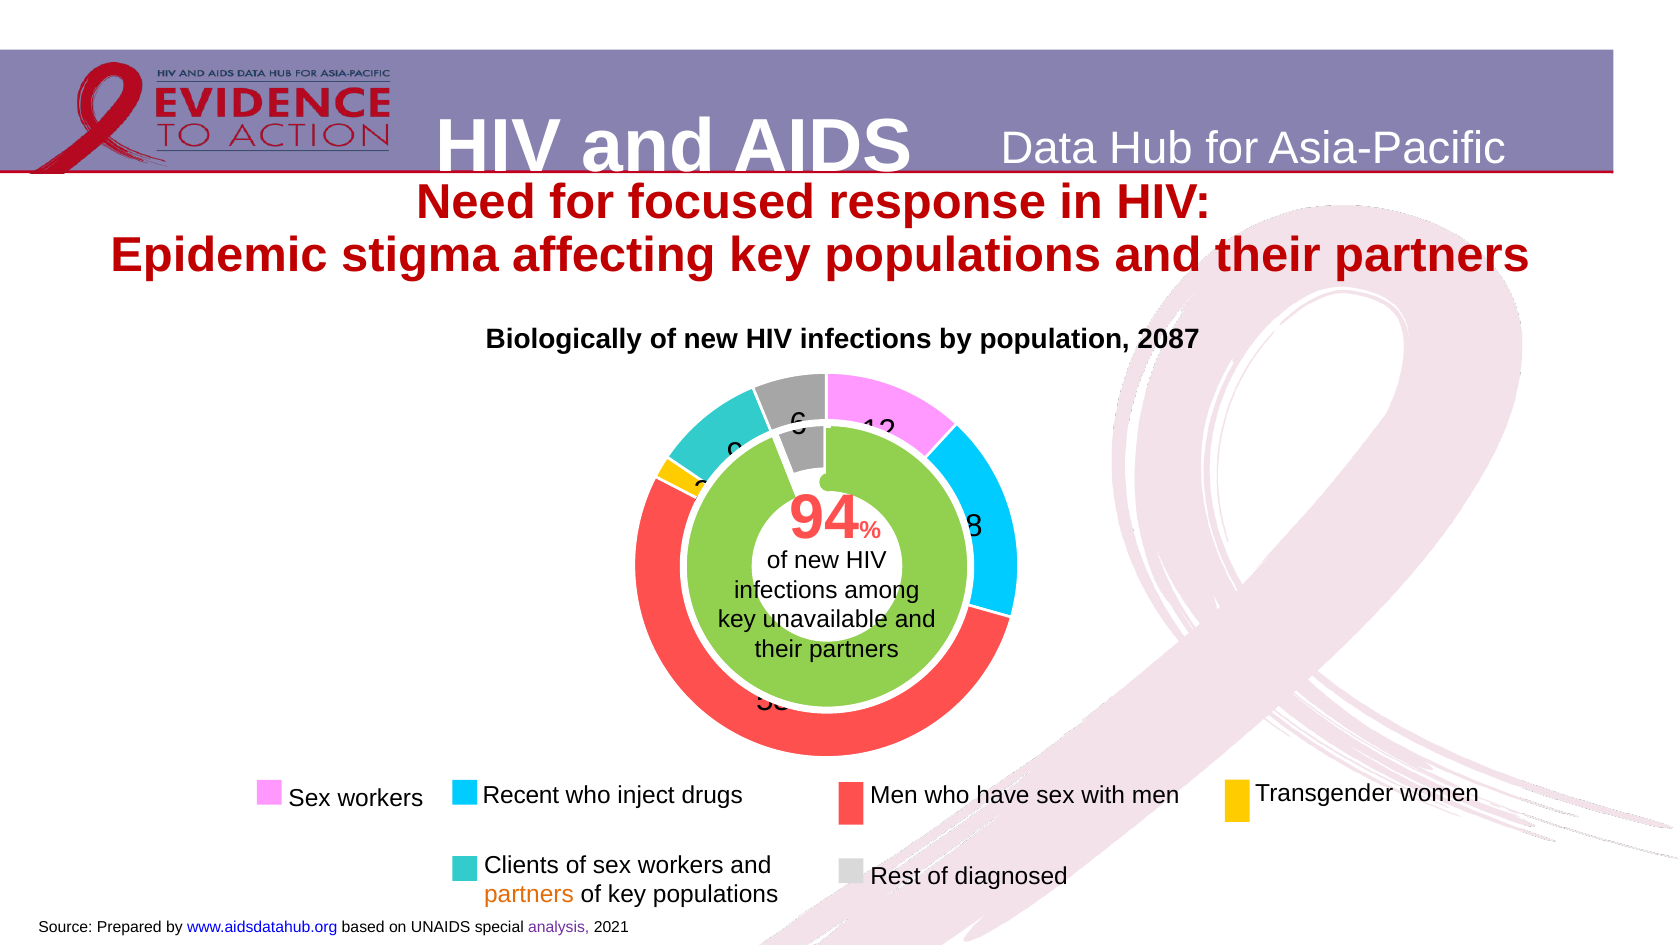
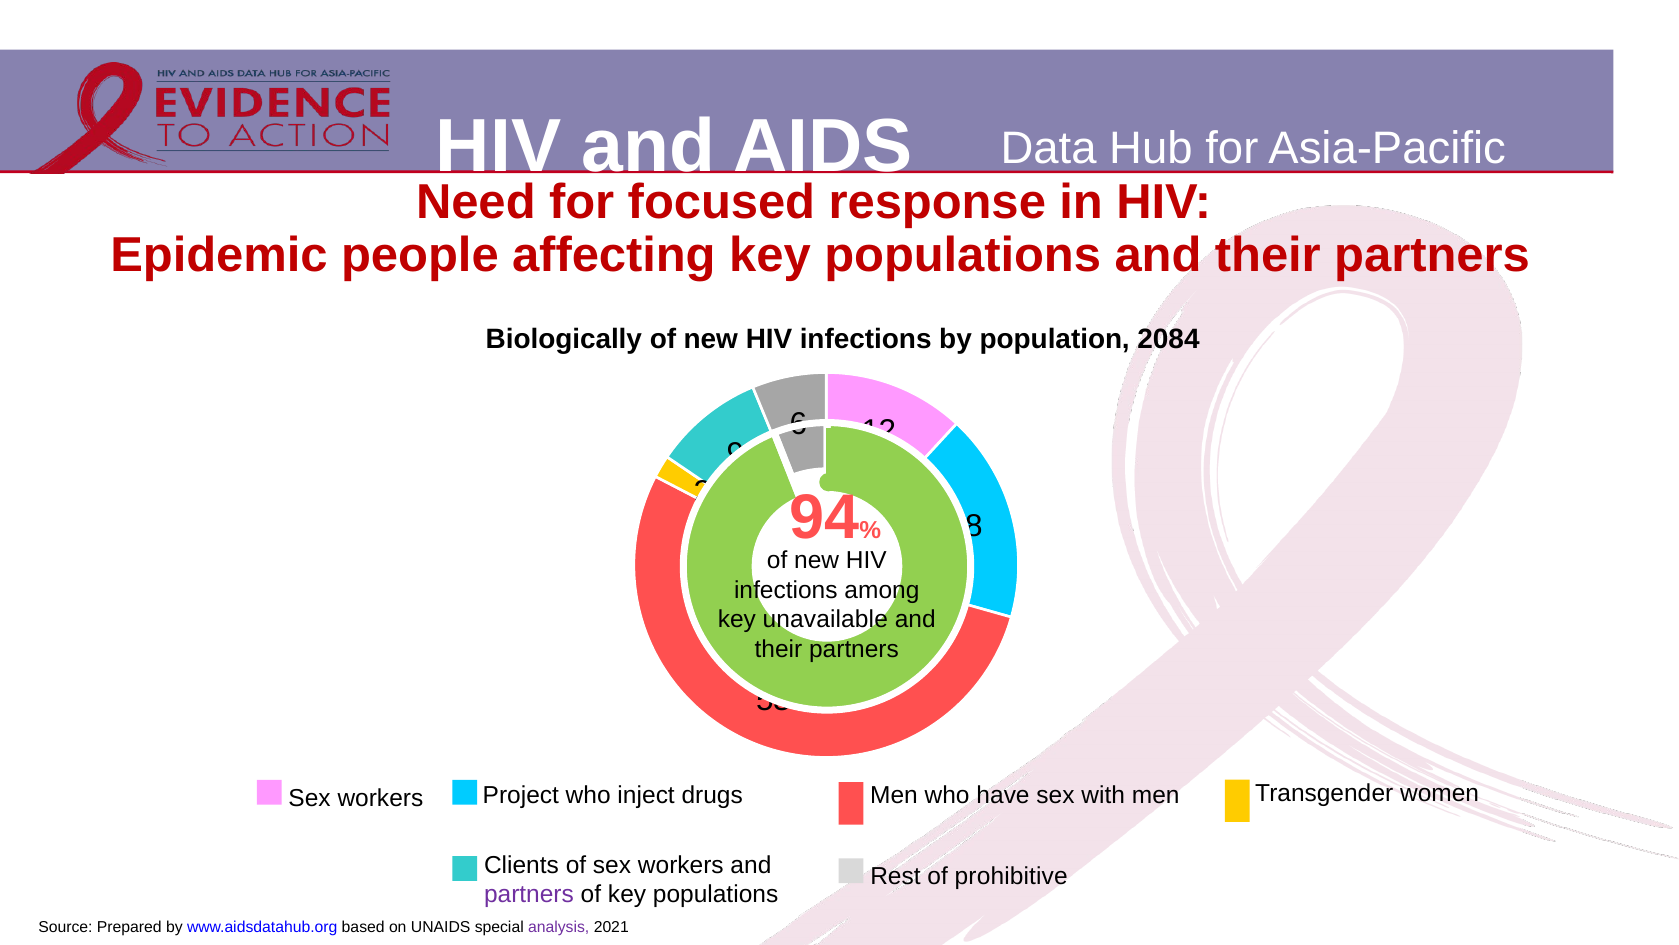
stigma: stigma -> people
2087: 2087 -> 2084
Recent: Recent -> Project
diagnosed: diagnosed -> prohibitive
partners at (529, 894) colour: orange -> purple
